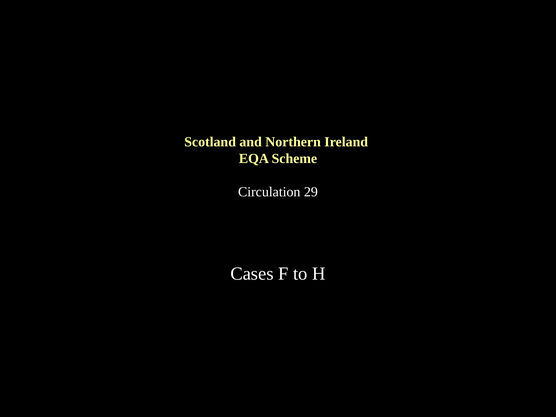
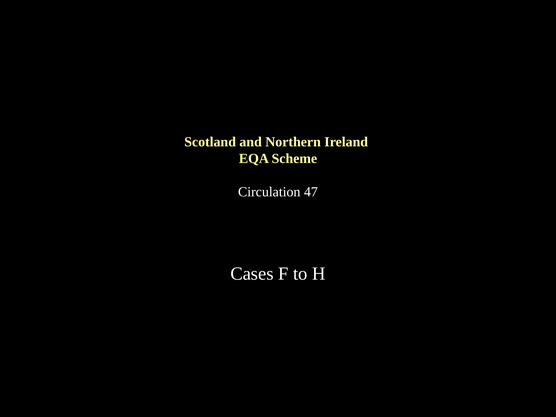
29: 29 -> 47
